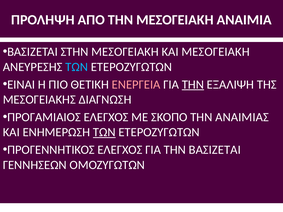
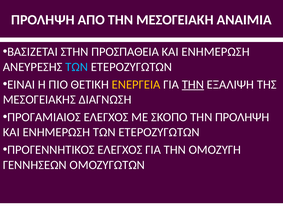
ΣΤΗΝ ΜΕΣΟΓΕΙΑΚΗ: ΜΕΣΟΓΕΙΑΚΗ -> ΠΡΟΣΠΑΘΕΙΑ
ΜΕΣΟΓΕΙΑΚΗ at (216, 52): ΜΕΣΟΓΕΙΑΚΗ -> ΕΝΗΜΕΡΩΣΗ
ΕΝΕΡΓΕΙΑ colour: pink -> yellow
ΤΗΝ ΑΝΑΙΜΙΑΣ: ΑΝΑΙΜΙΑΣ -> ΠΡΟΛΗΨΗ
ΤΩΝ at (104, 132) underline: present -> none
ΤΗΝ ΒΑΣΙΖΕΤΑΙ: ΒΑΣΙΖΕΤΑΙ -> ΟΜΟΖΥΓΗ
